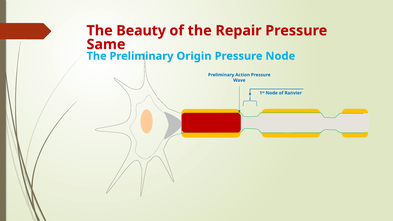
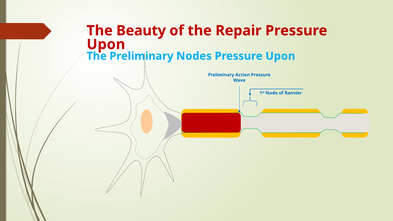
Same at (106, 44): Same -> Upon
Origin: Origin -> Nodes
Node at (280, 56): Node -> Upon
